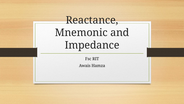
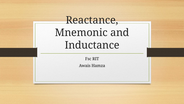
Impedance: Impedance -> Inductance
